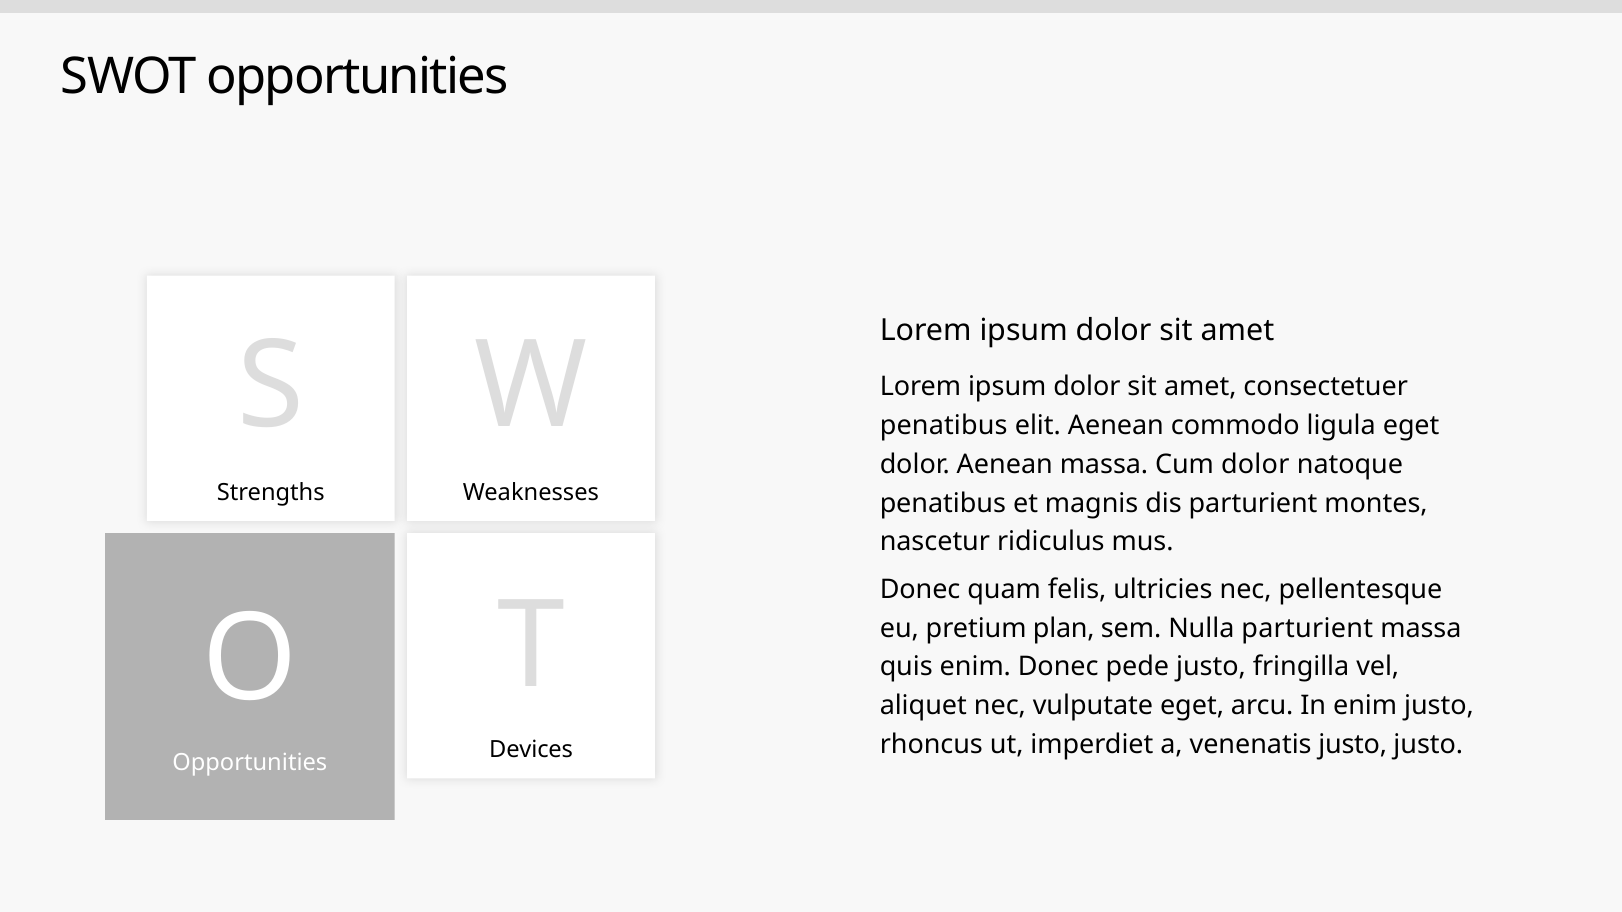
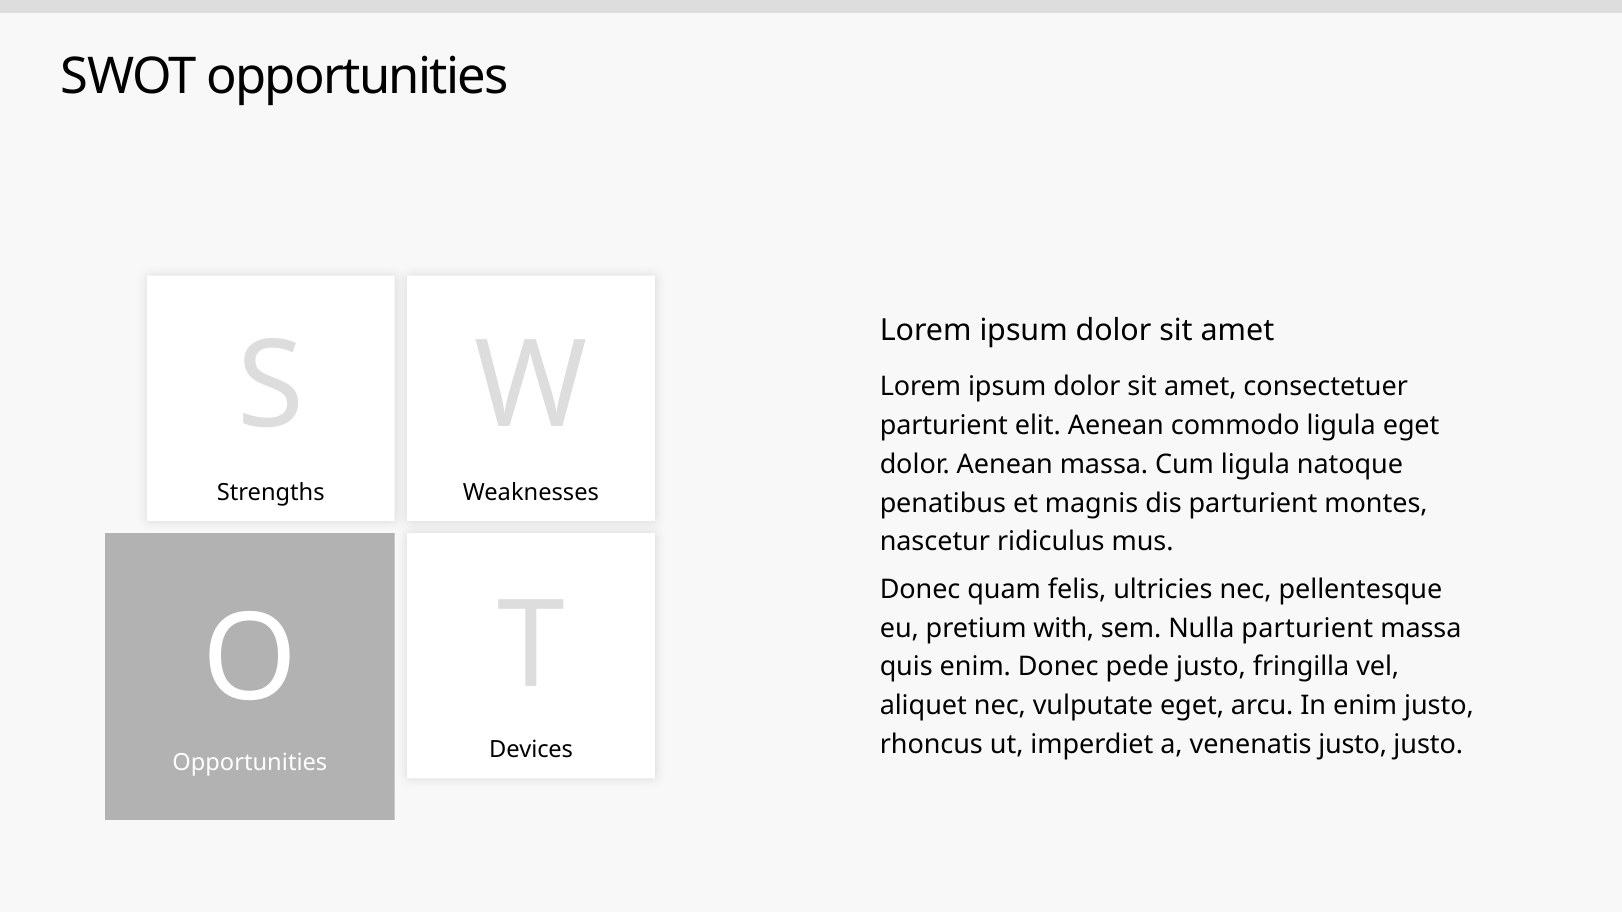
penatibus at (944, 426): penatibus -> parturient
Cum dolor: dolor -> ligula
plan: plan -> with
